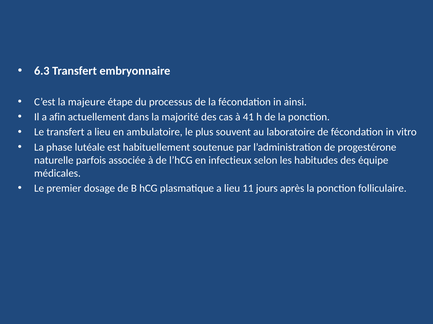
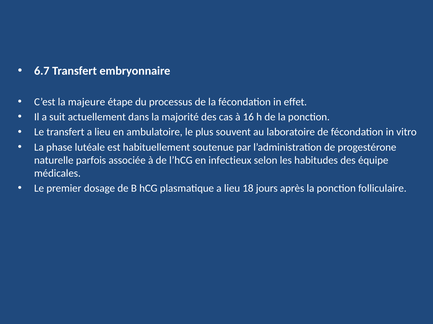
6.3: 6.3 -> 6.7
ainsi: ainsi -> effet
afin: afin -> suit
41: 41 -> 16
11: 11 -> 18
